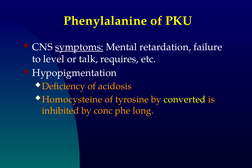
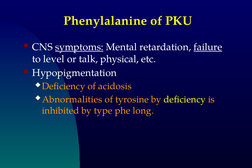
failure underline: none -> present
requires: requires -> physical
Homocysteine: Homocysteine -> Abnormalities
by converted: converted -> deficiency
conc: conc -> type
